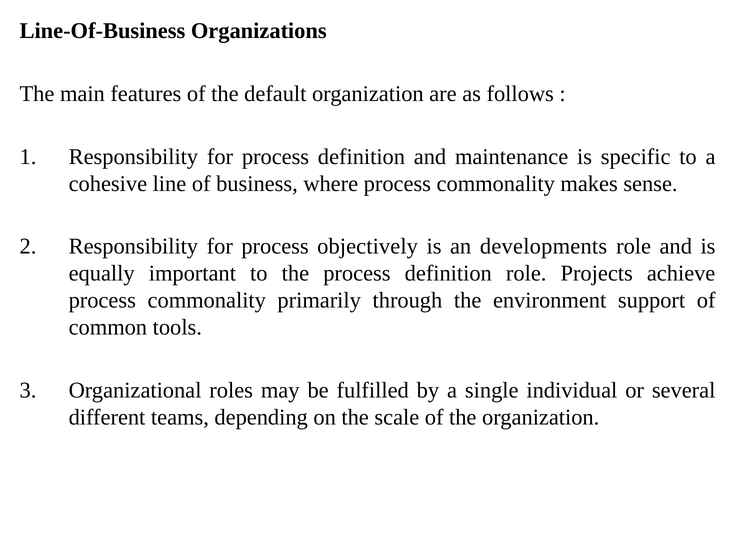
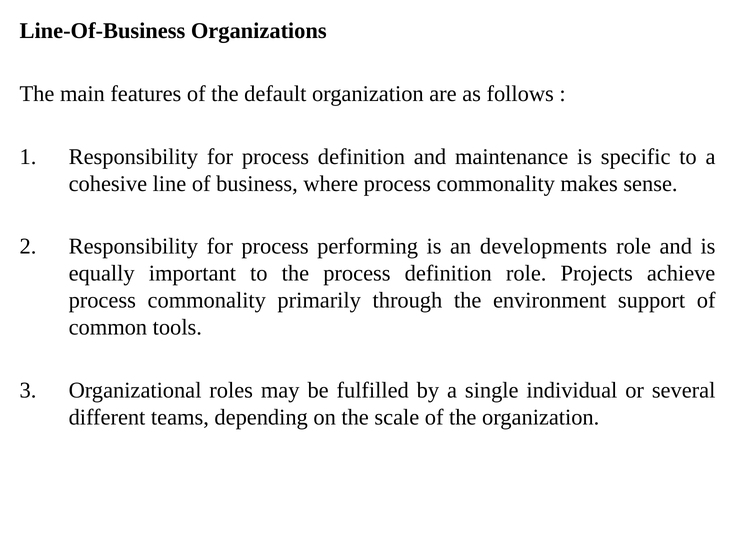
objectively: objectively -> performing
